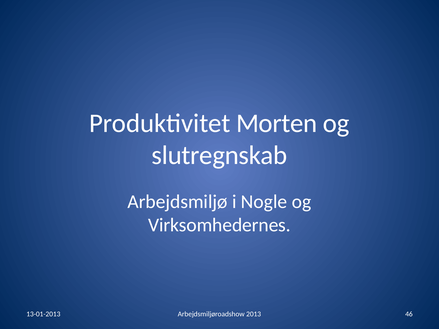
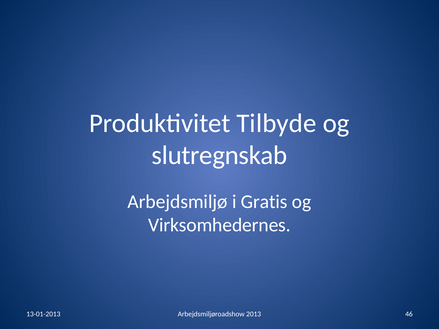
Morten: Morten -> Tilbyde
Nogle: Nogle -> Gratis
